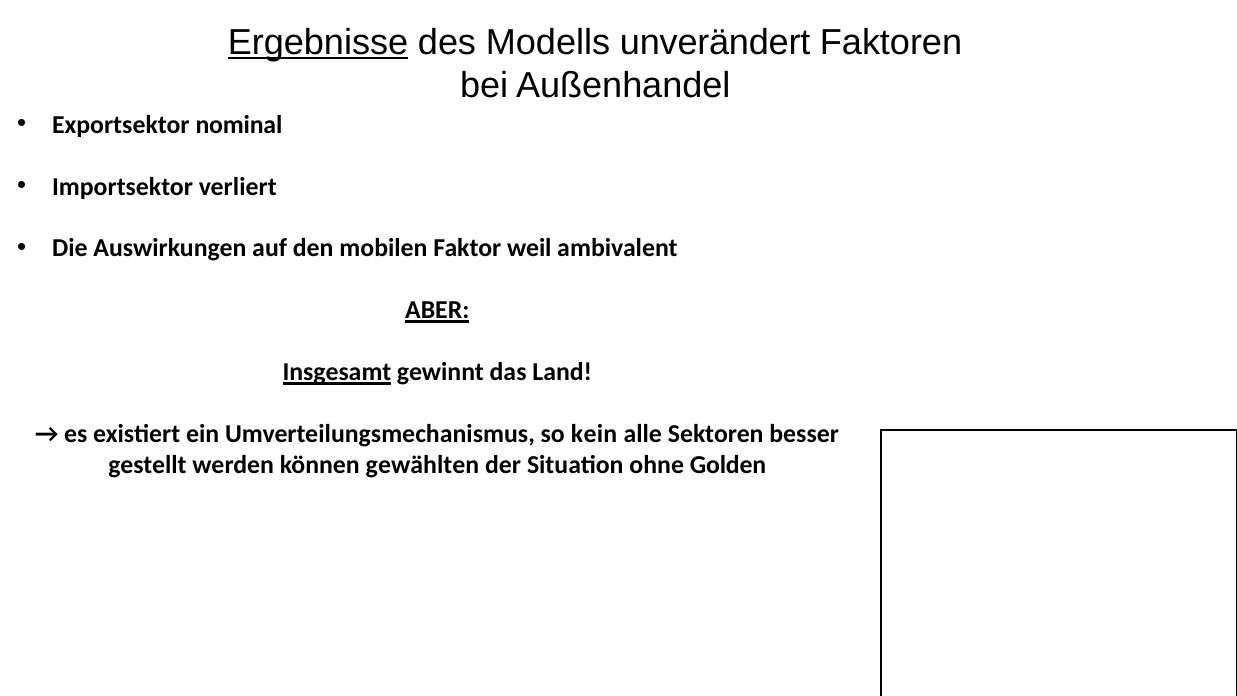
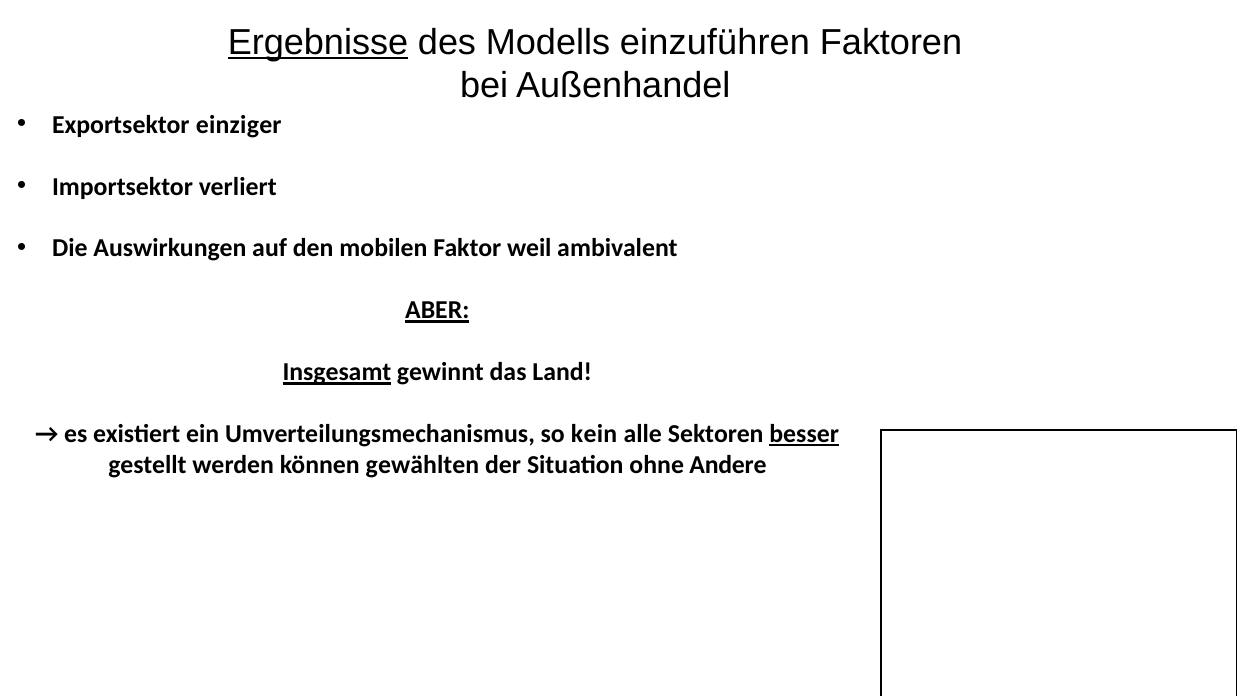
unverändert: unverändert -> einzuführen
nominal: nominal -> einziger
besser underline: none -> present
Golden: Golden -> Andere
